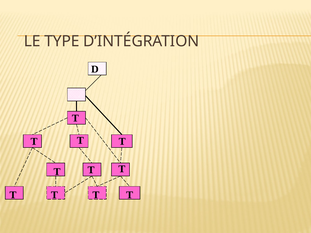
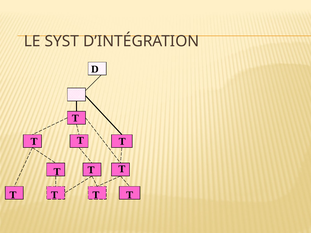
TYPE: TYPE -> SYST
